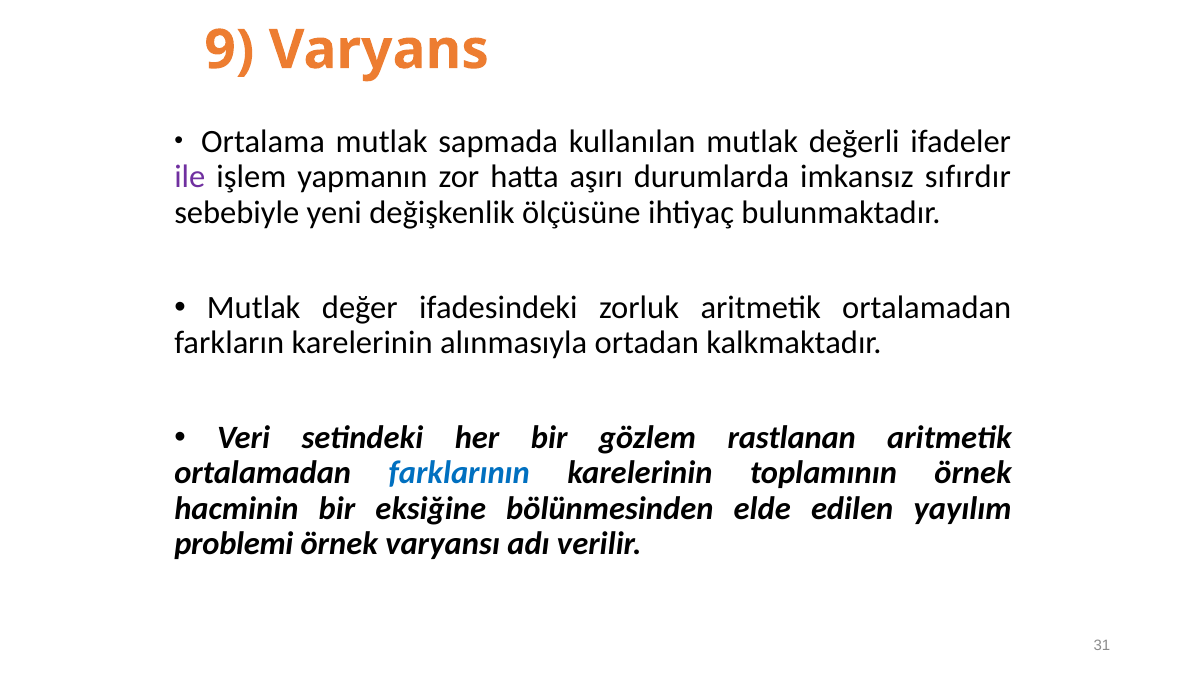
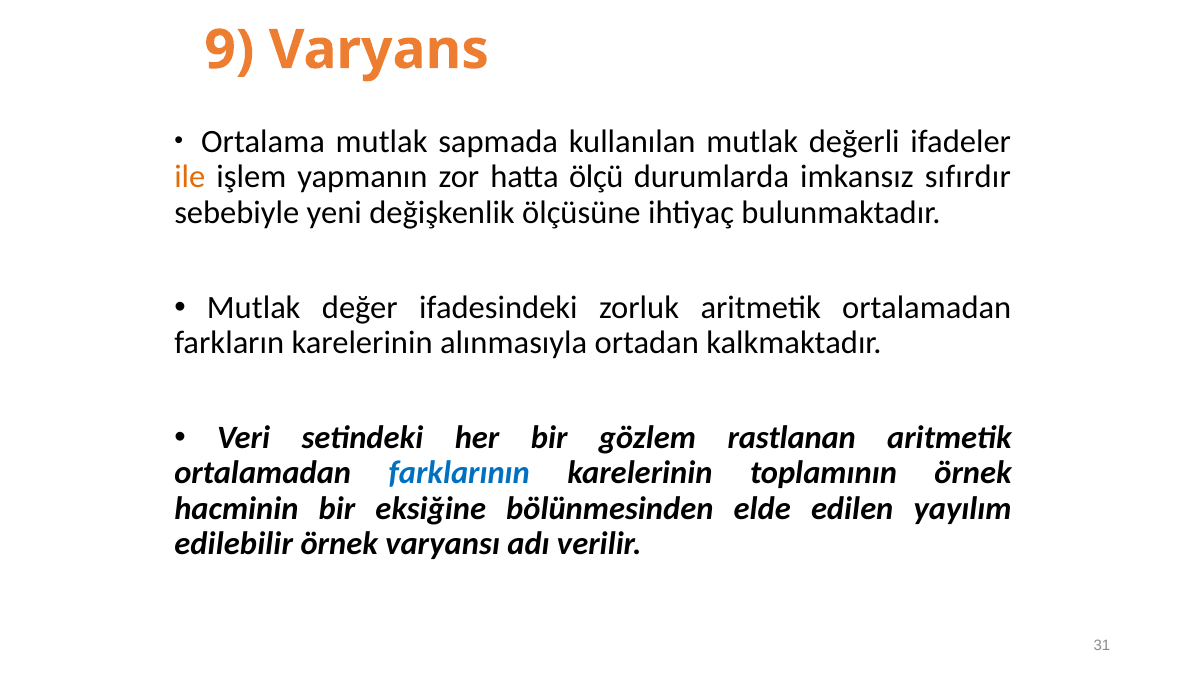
ile colour: purple -> orange
aşırı: aşırı -> ölçü
problemi: problemi -> edilebilir
